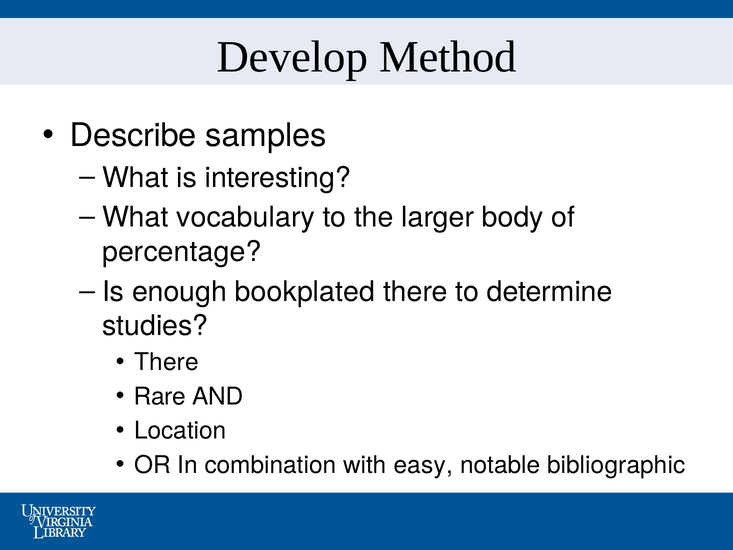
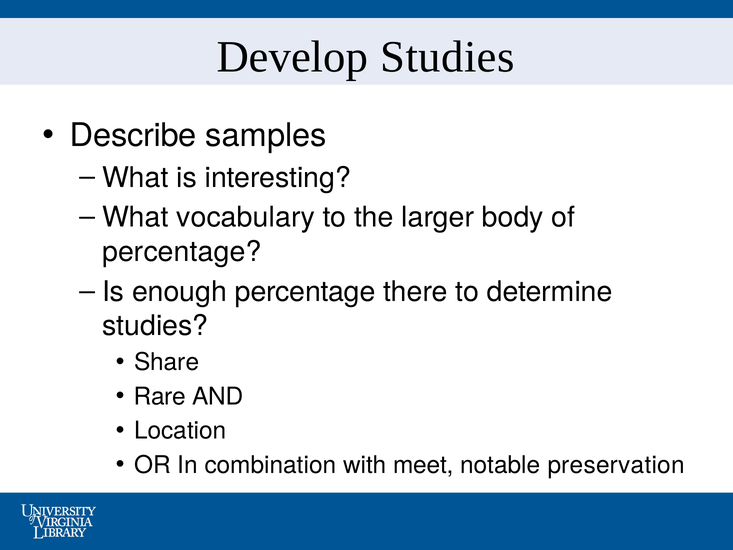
Develop Method: Method -> Studies
enough bookplated: bookplated -> percentage
There at (166, 362): There -> Share
easy: easy -> meet
bibliographic: bibliographic -> preservation
